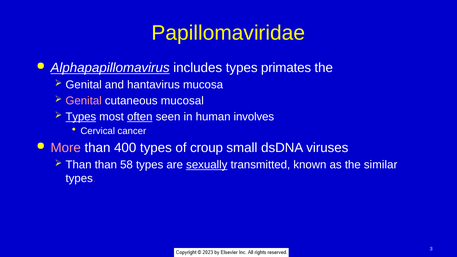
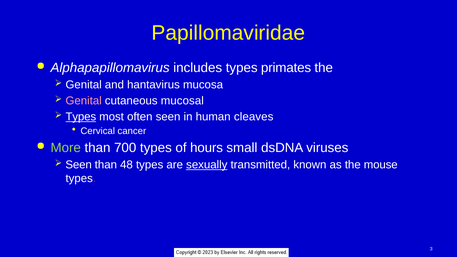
Alphapapillomavirus underline: present -> none
often underline: present -> none
involves: involves -> cleaves
More colour: pink -> light green
400: 400 -> 700
croup: croup -> hours
Than at (79, 165): Than -> Seen
58: 58 -> 48
similar: similar -> mouse
